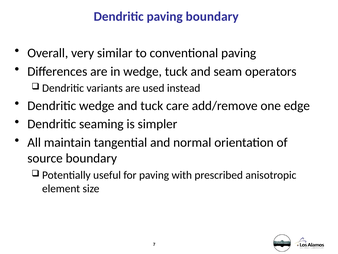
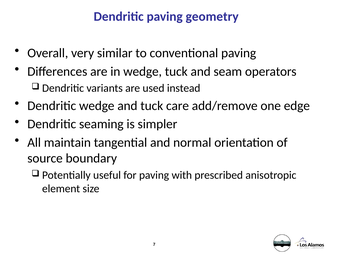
paving boundary: boundary -> geometry
